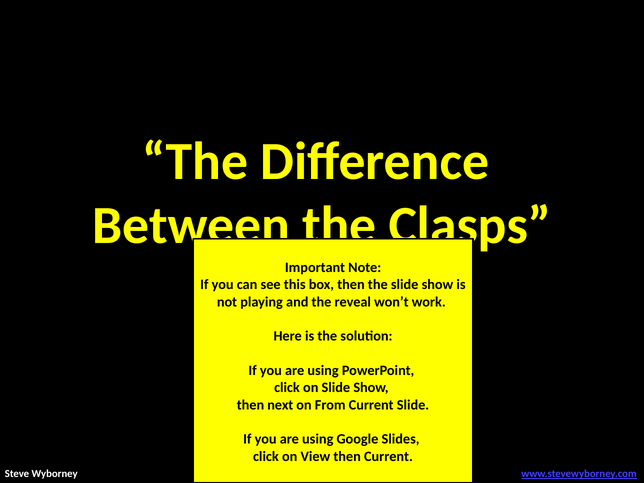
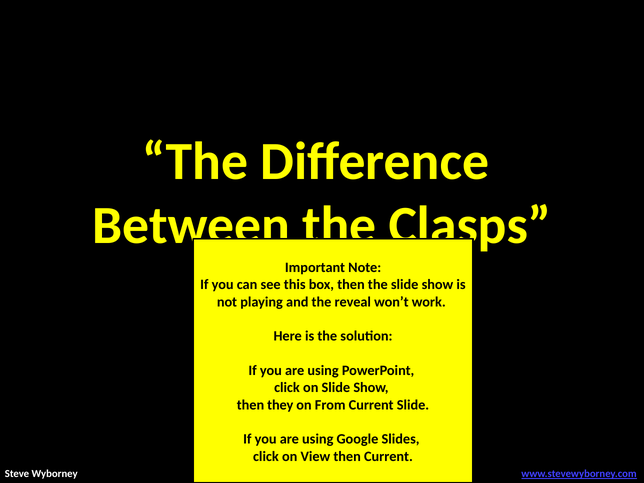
next: next -> they
